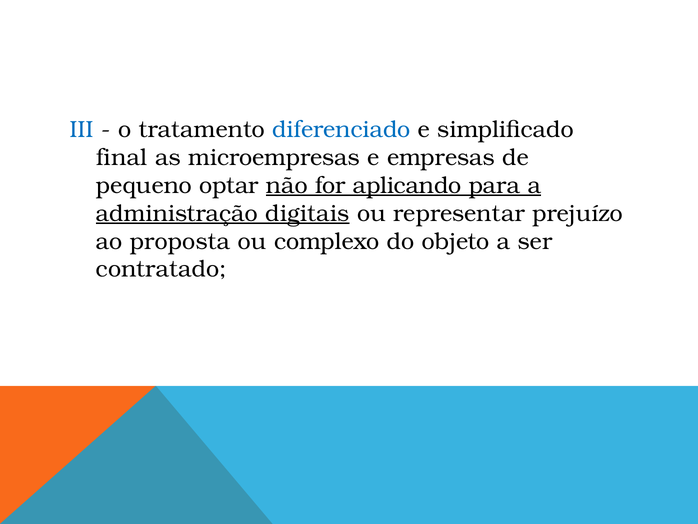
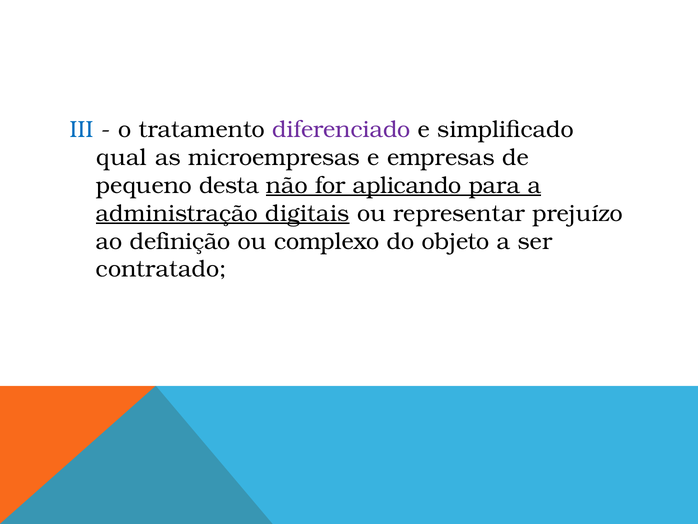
diferenciado colour: blue -> purple
final: final -> qual
optar: optar -> desta
proposta: proposta -> definição
